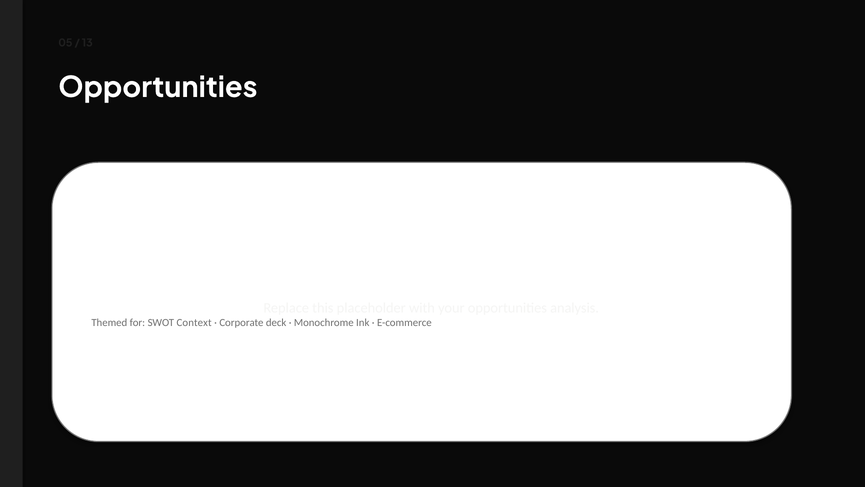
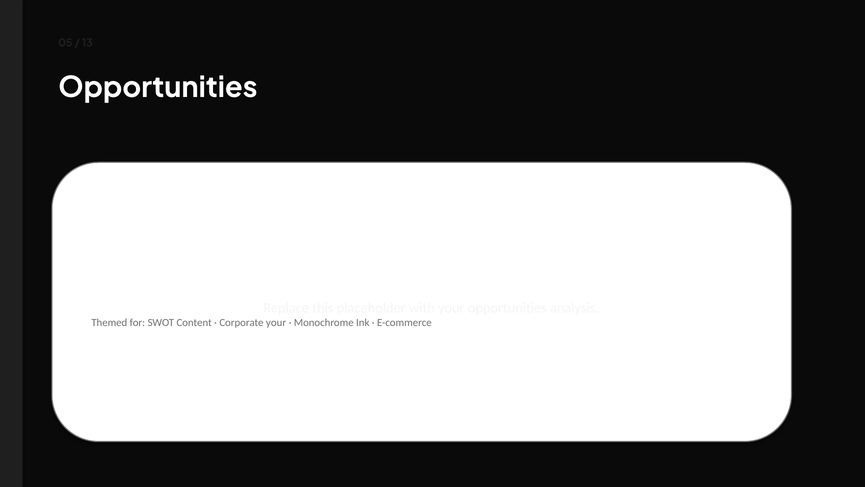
Context: Context -> Content
Corporate deck: deck -> your
